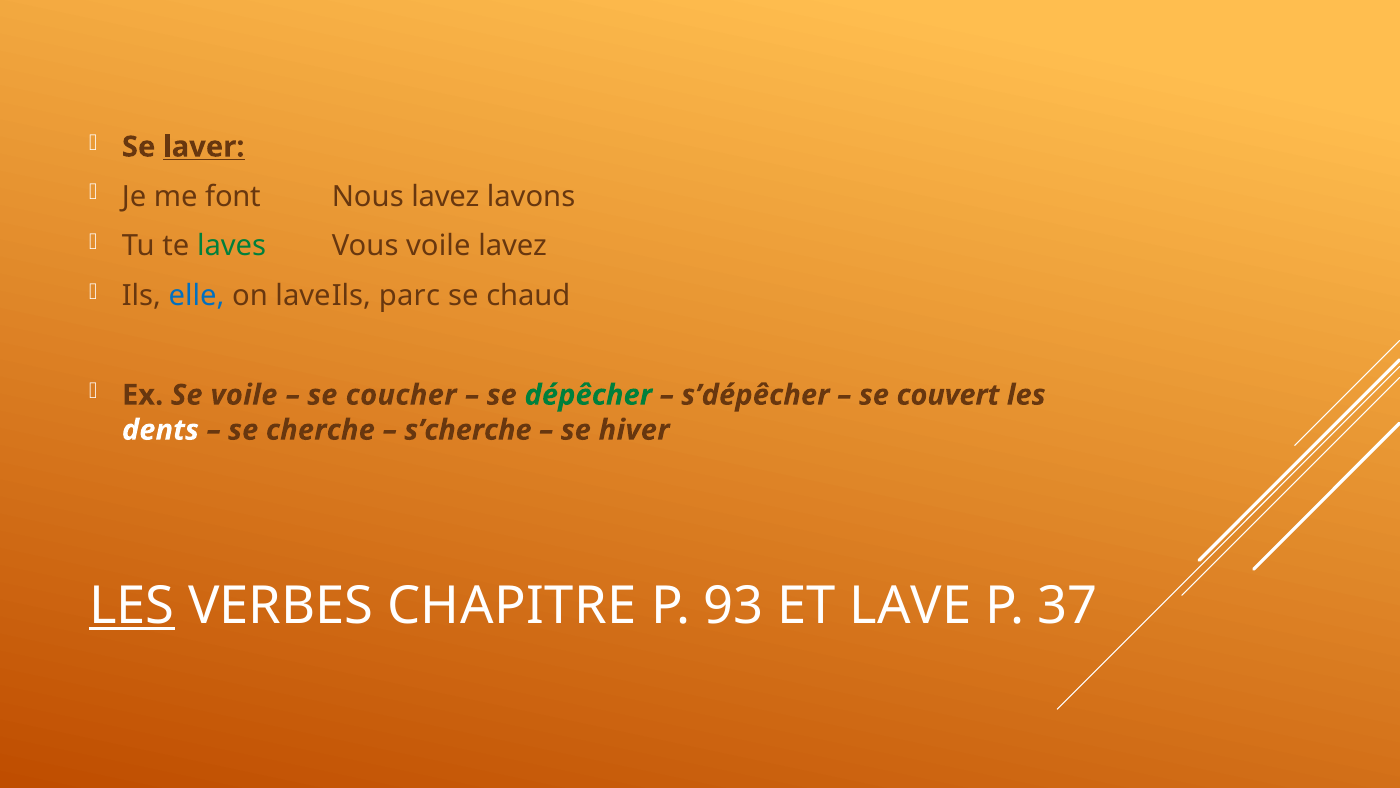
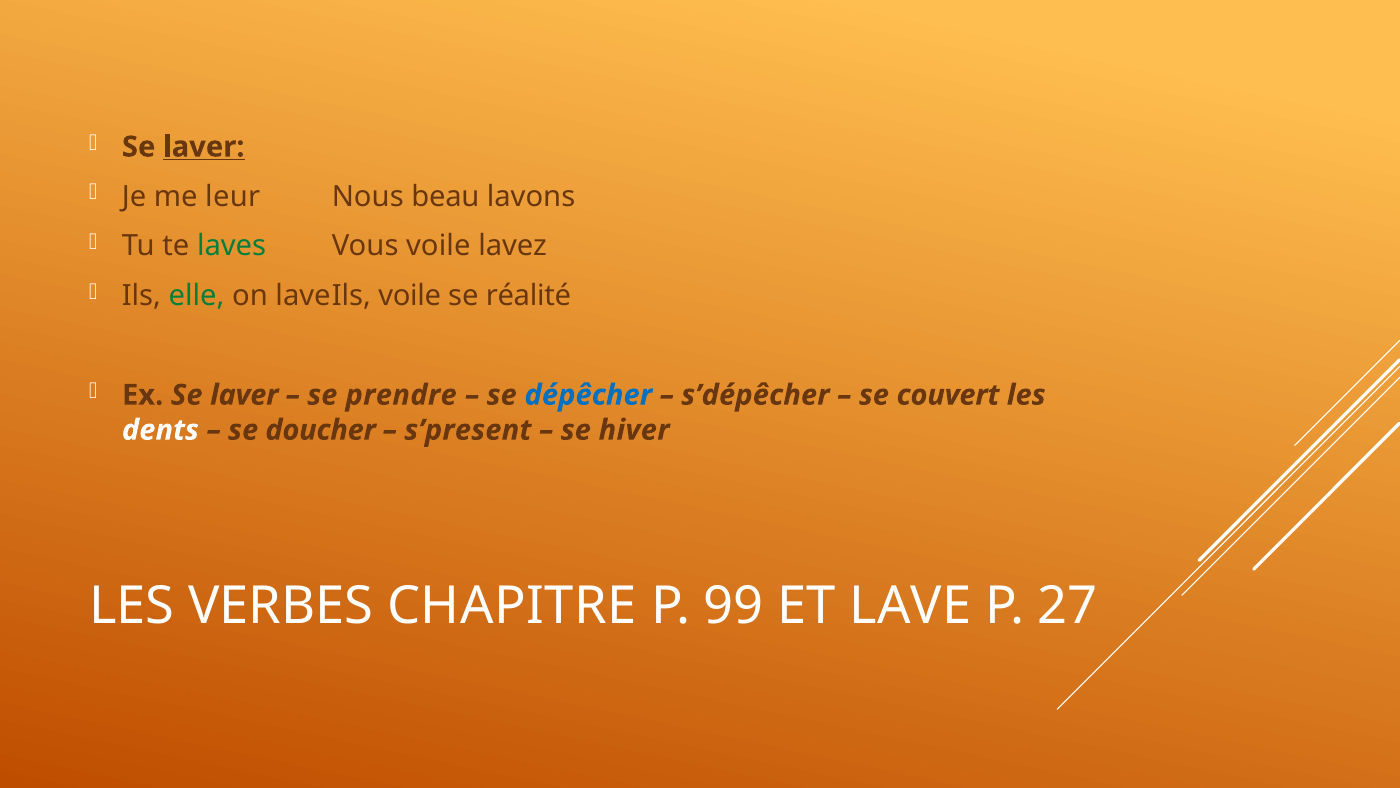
font: font -> leur
Nous lavez: lavez -> beau
elle colour: blue -> green
parc at (409, 296): parc -> voile
chaud: chaud -> réalité
Ex Se voile: voile -> laver
coucher: coucher -> prendre
dépêcher colour: green -> blue
cherche: cherche -> doucher
s’cherche: s’cherche -> s’present
LES at (132, 605) underline: present -> none
93: 93 -> 99
37: 37 -> 27
